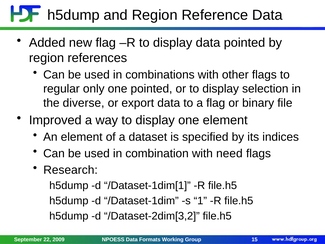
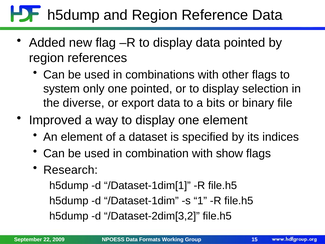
regular: regular -> system
a flag: flag -> bits
need: need -> show
